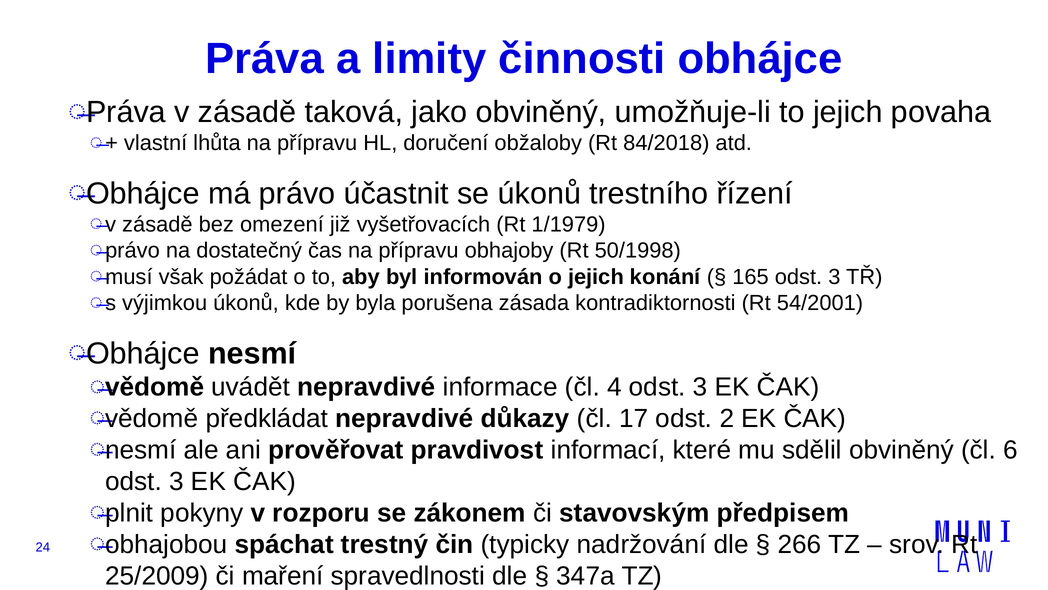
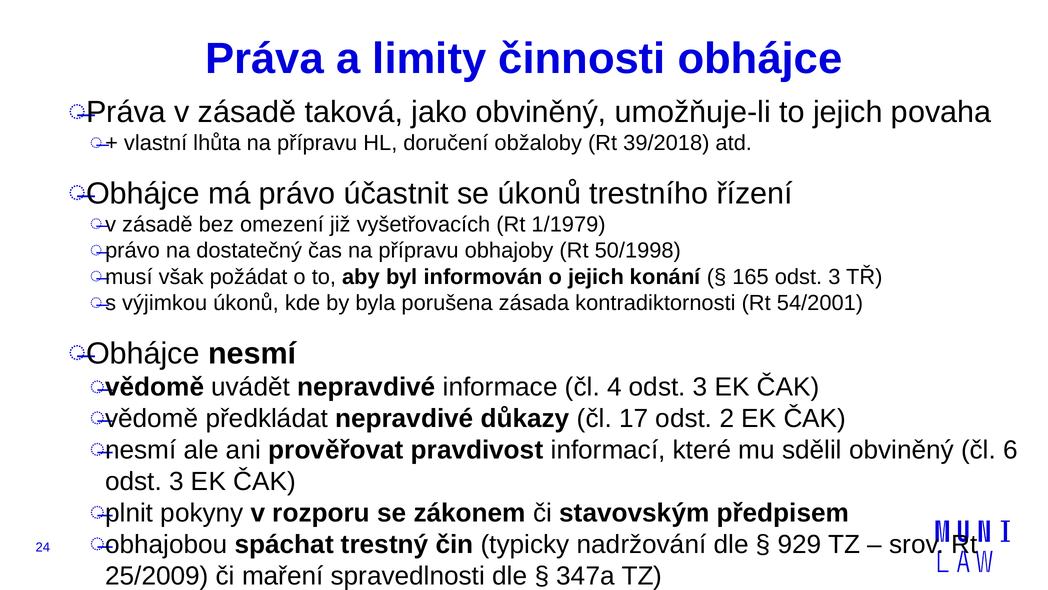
84/2018: 84/2018 -> 39/2018
266: 266 -> 929
